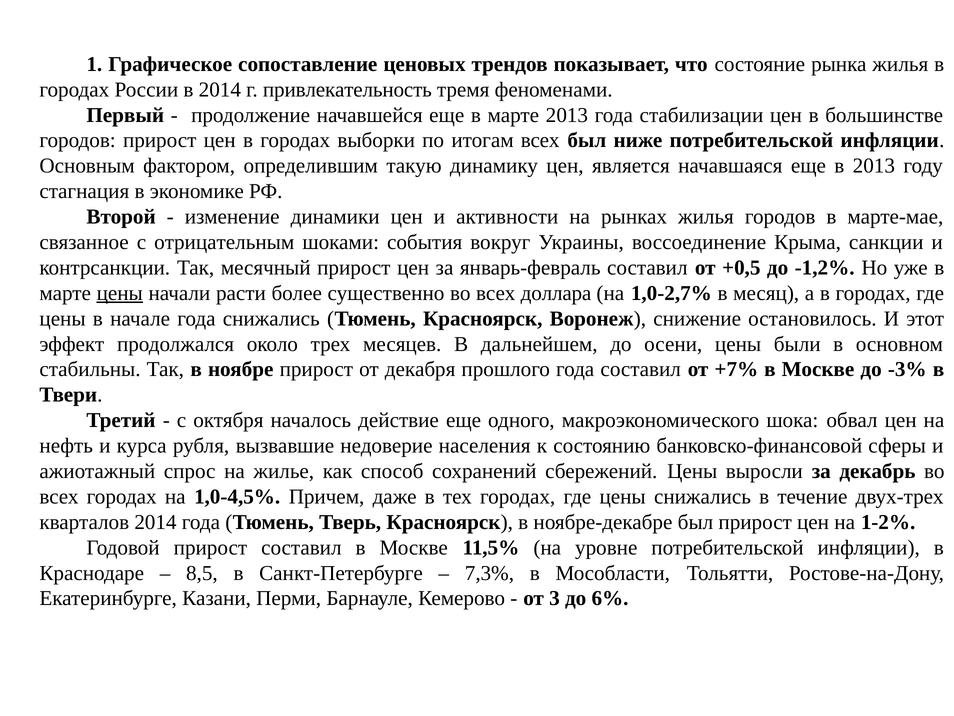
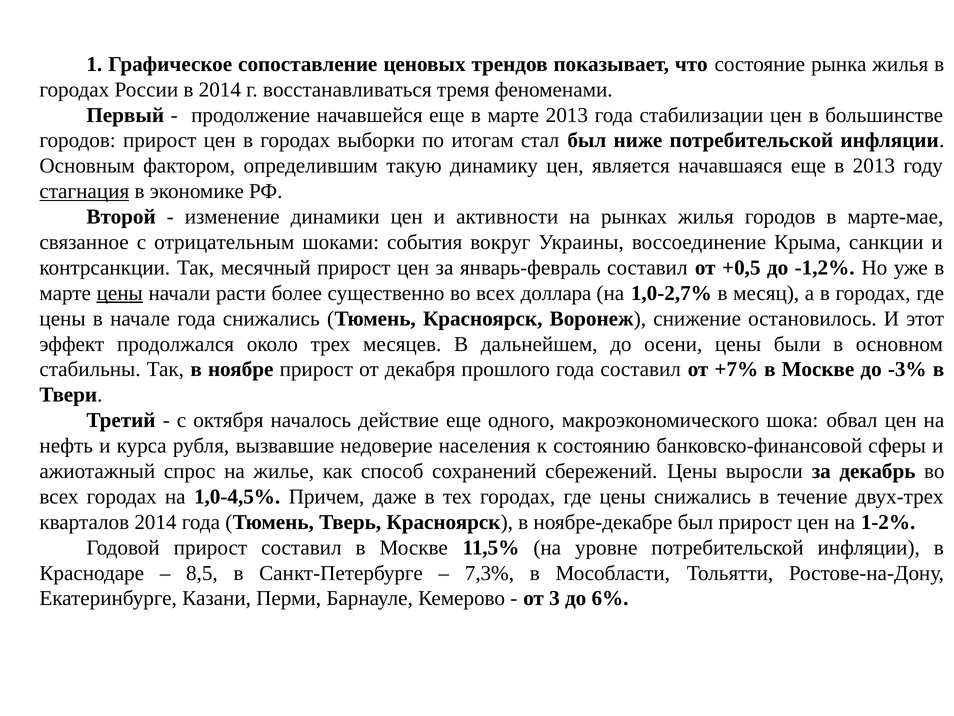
привлекательность: привлекательность -> восстанавливаться
итогам всех: всех -> стал
стагнация underline: none -> present
